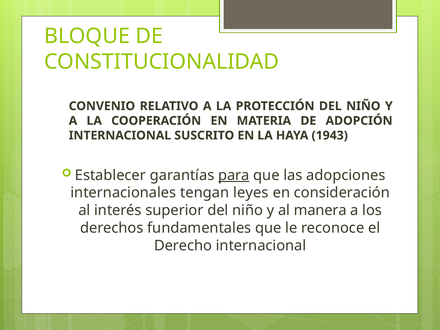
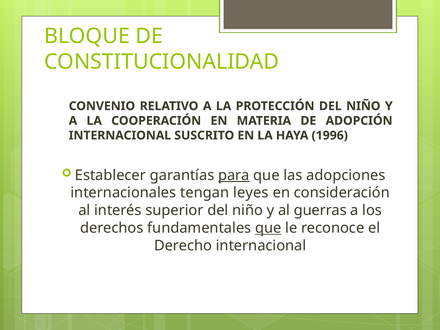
1943: 1943 -> 1996
manera: manera -> guerras
que at (268, 228) underline: none -> present
